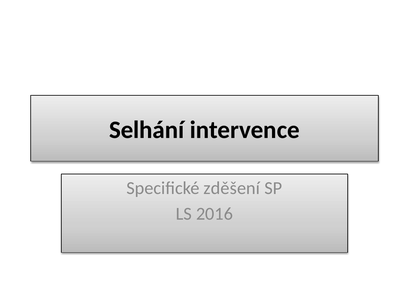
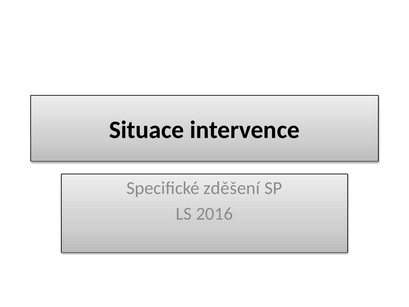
Selhání: Selhání -> Situace
